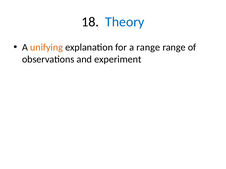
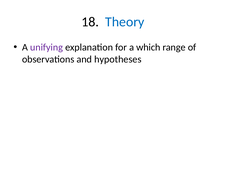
unifying colour: orange -> purple
a range: range -> which
experiment: experiment -> hypotheses
